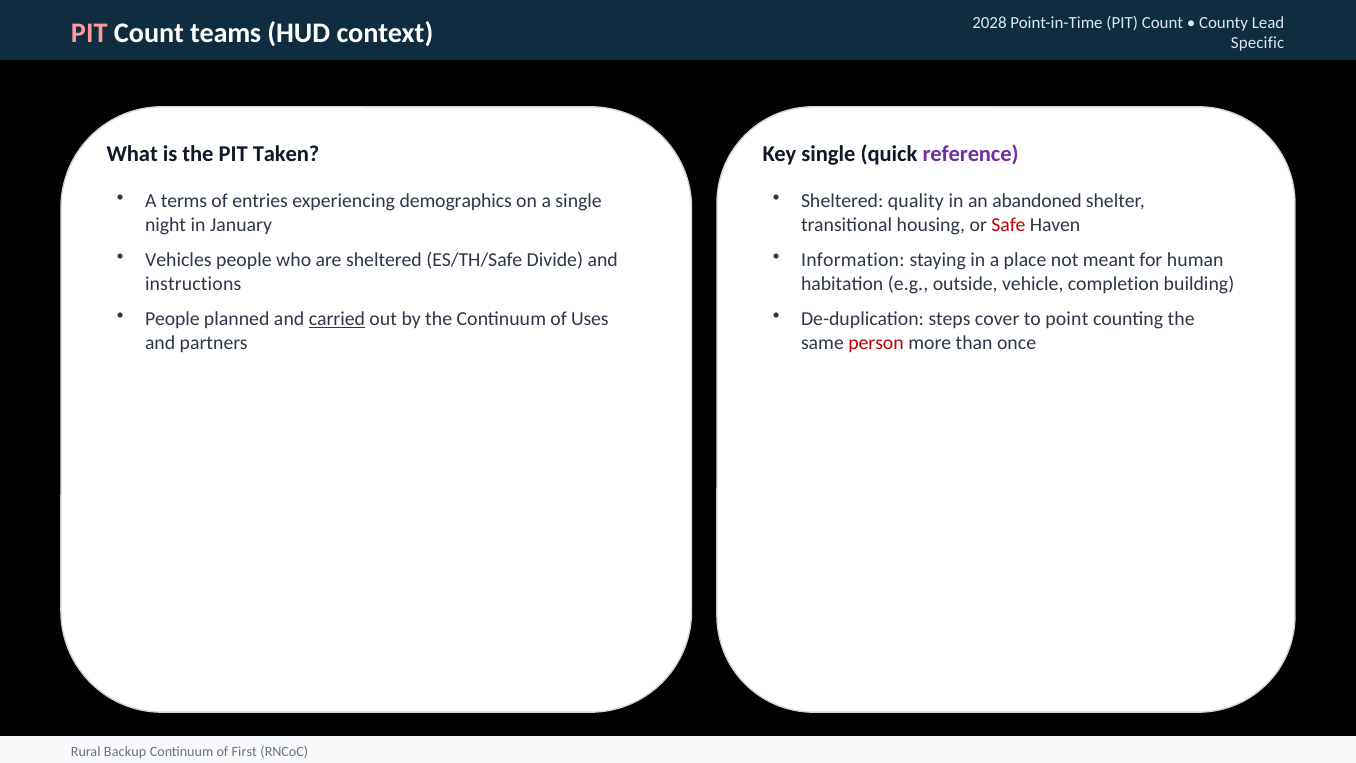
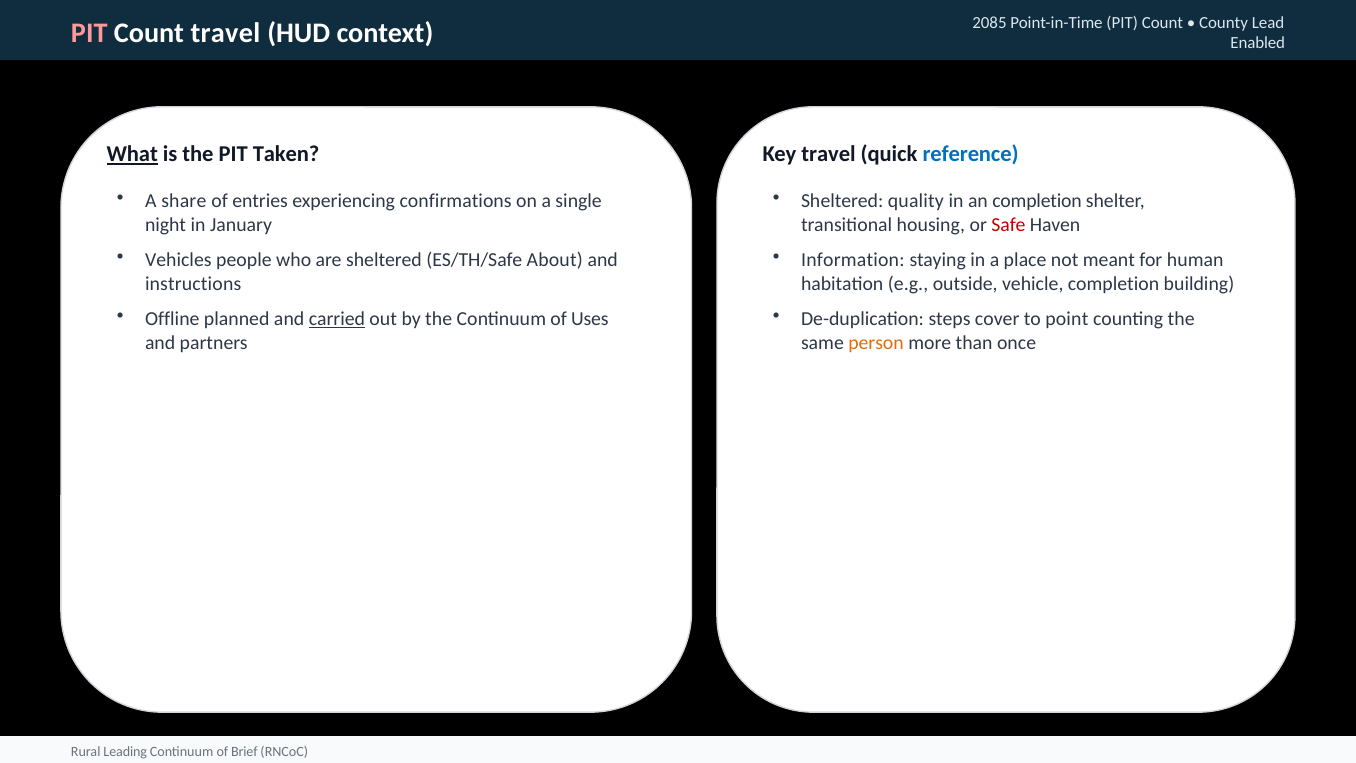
Count teams: teams -> travel
2028: 2028 -> 2085
Specific: Specific -> Enabled
What underline: none -> present
Key single: single -> travel
reference colour: purple -> blue
terms: terms -> share
demographics: demographics -> confirmations
an abandoned: abandoned -> completion
Divide: Divide -> About
People at (172, 319): People -> Offline
person colour: red -> orange
Backup: Backup -> Leading
First: First -> Brief
